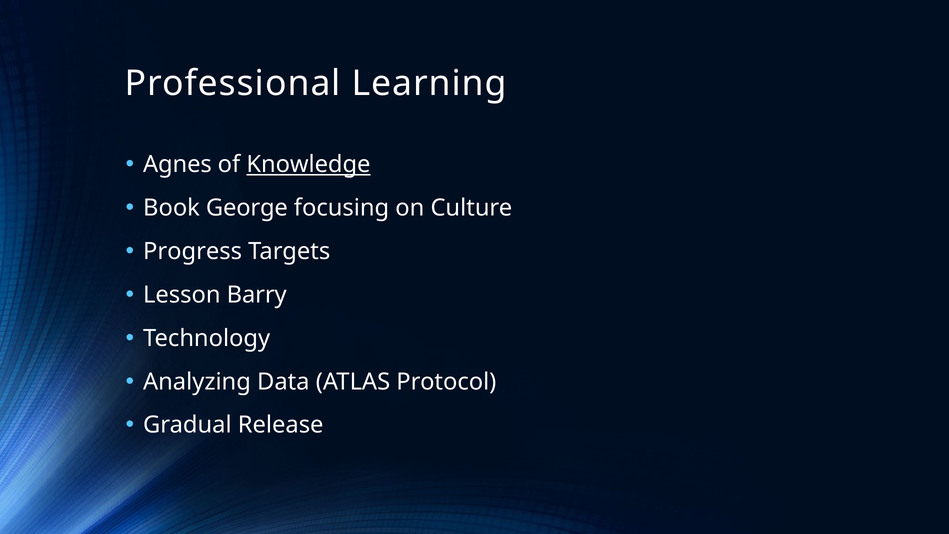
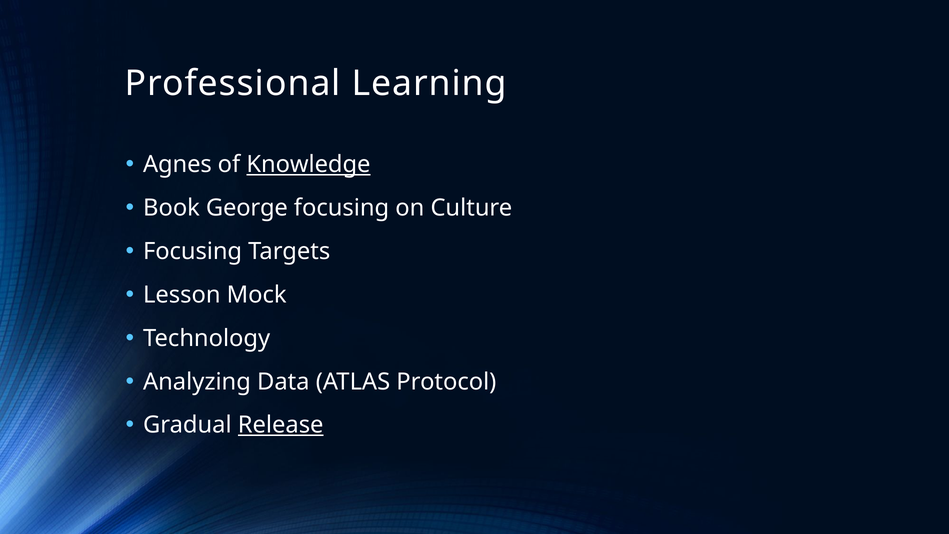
Progress at (193, 251): Progress -> Focusing
Barry: Barry -> Mock
Release underline: none -> present
